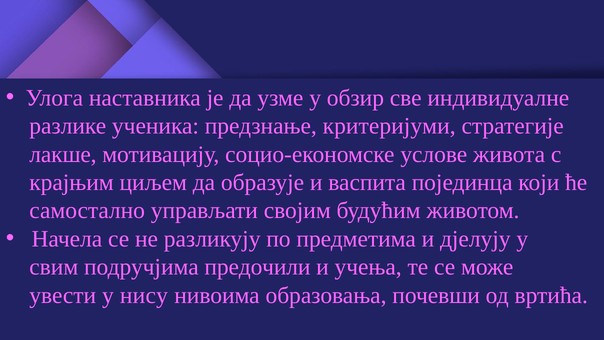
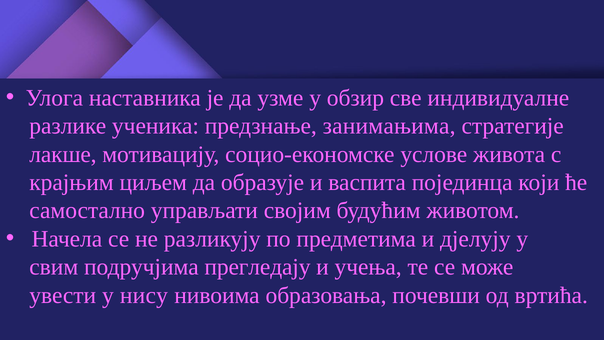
критеријуми: критеријуми -> занимањима
предочили: предочили -> прегледају
